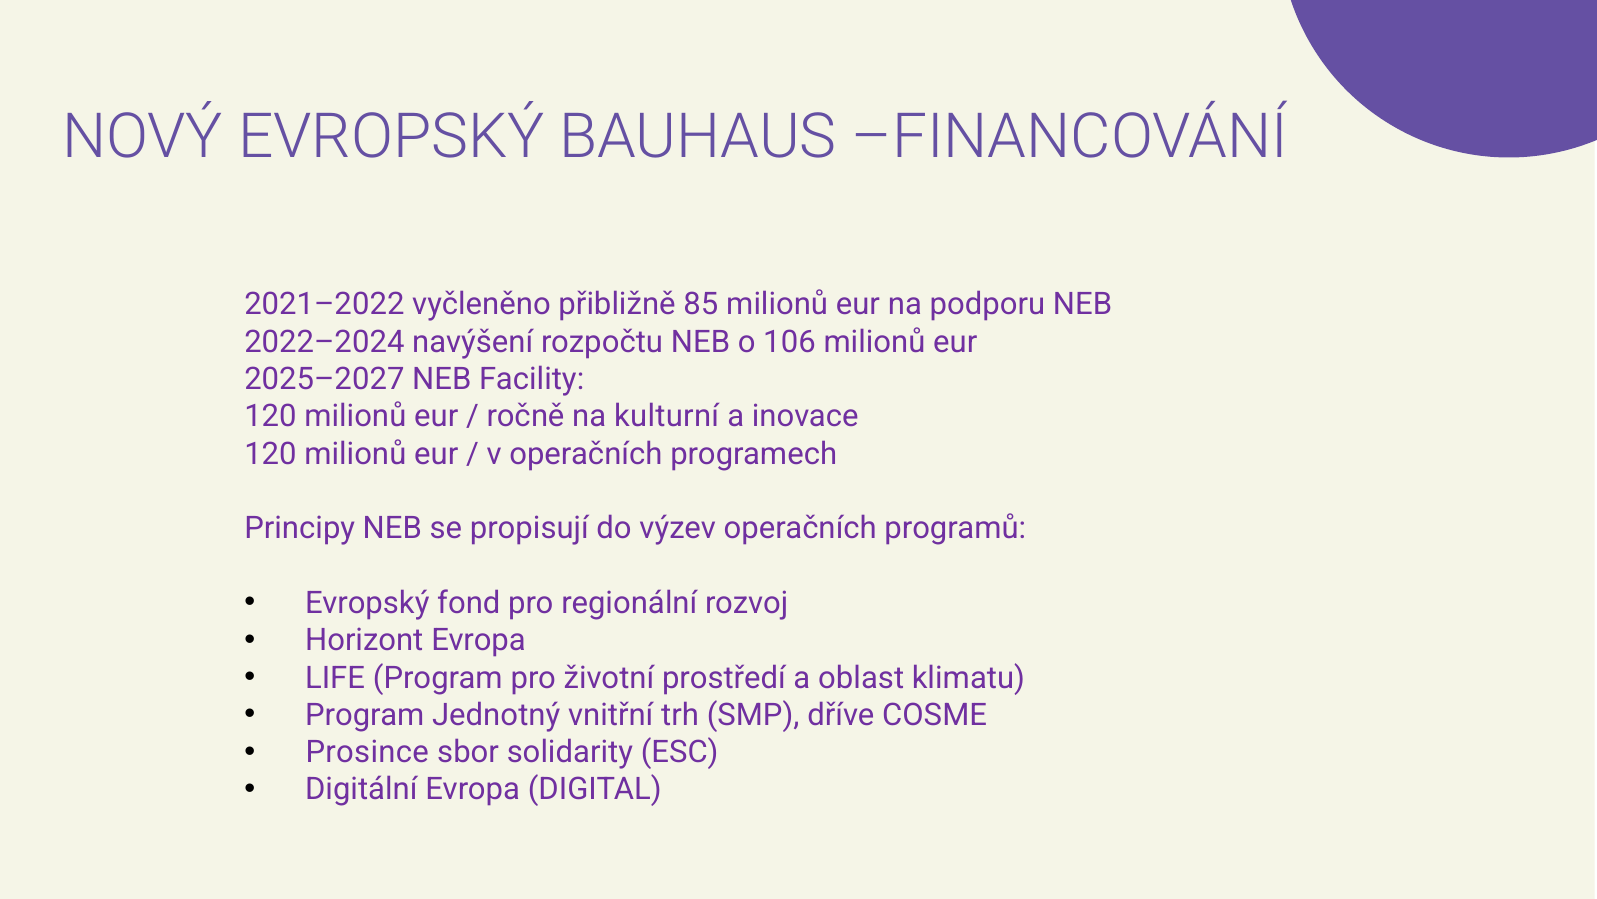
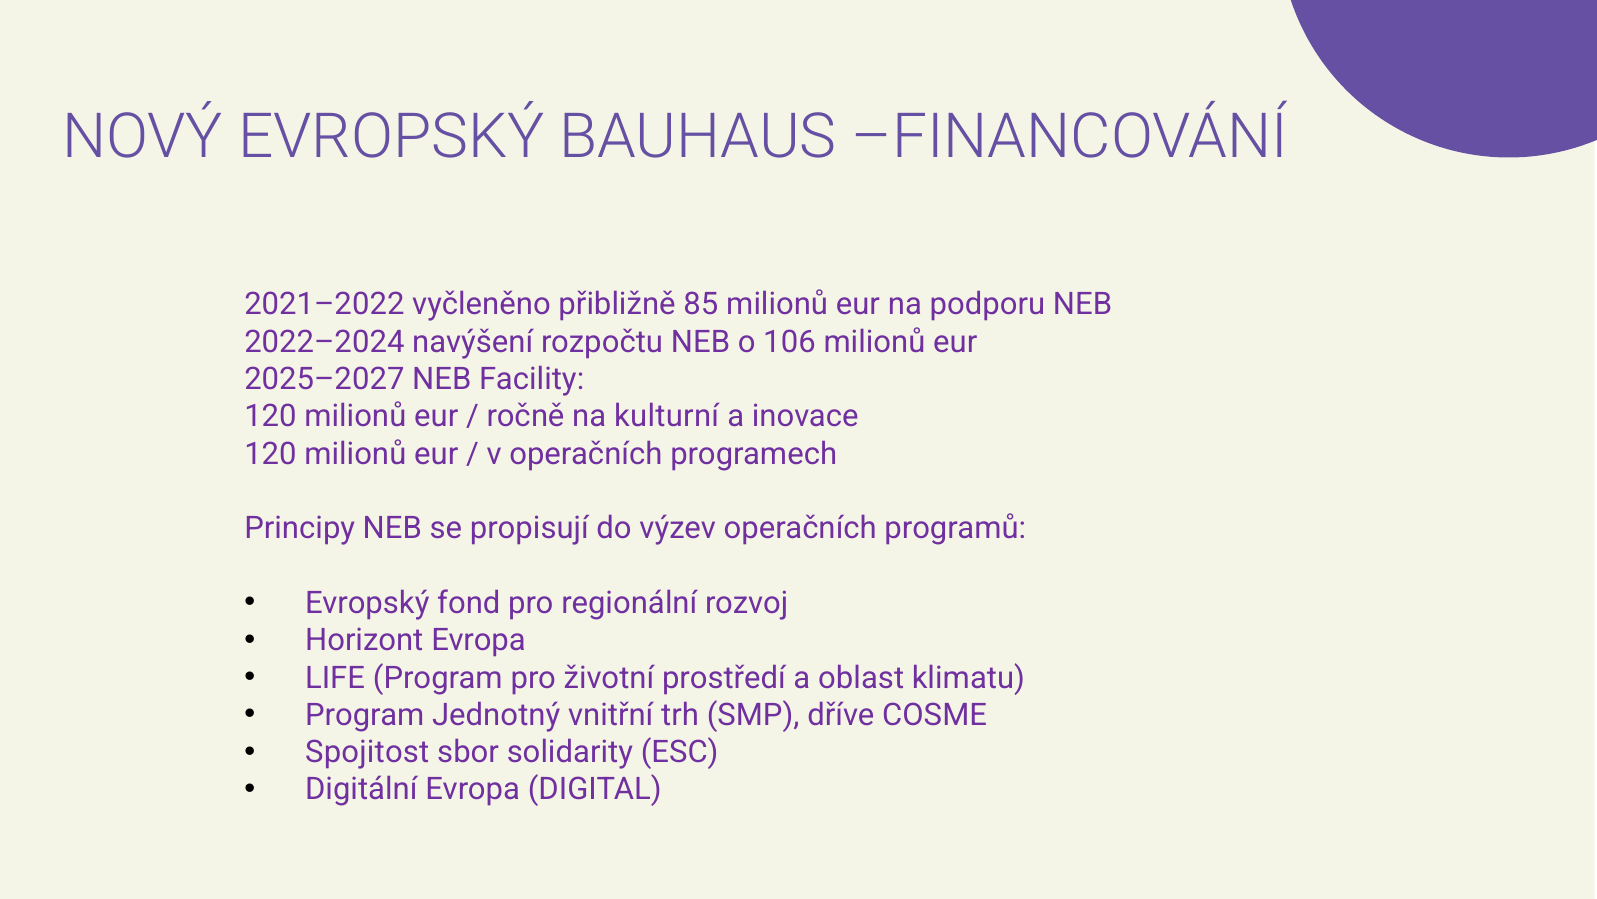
Prosince: Prosince -> Spojitost
